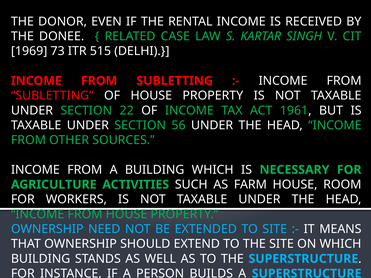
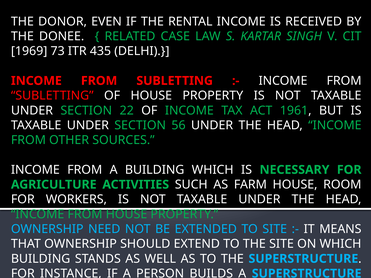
515: 515 -> 435
